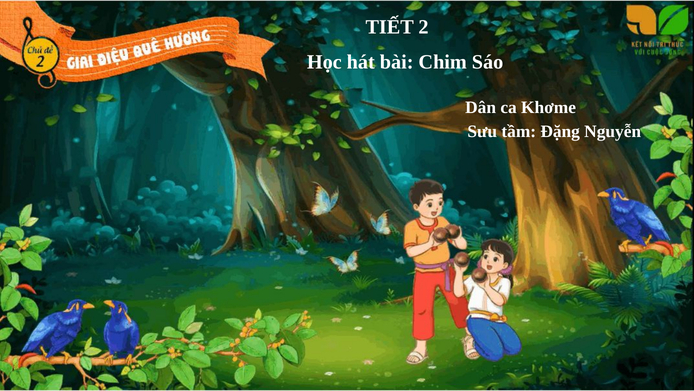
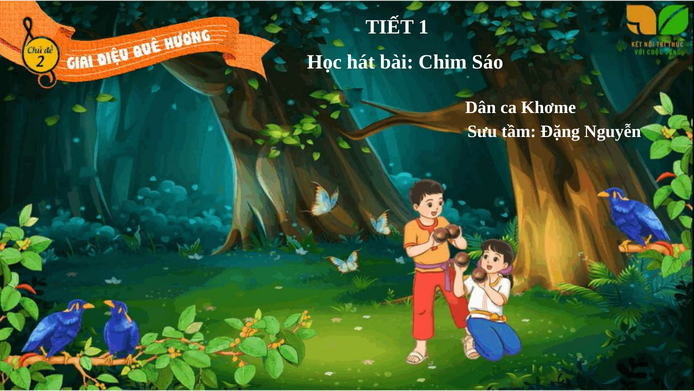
2: 2 -> 1
